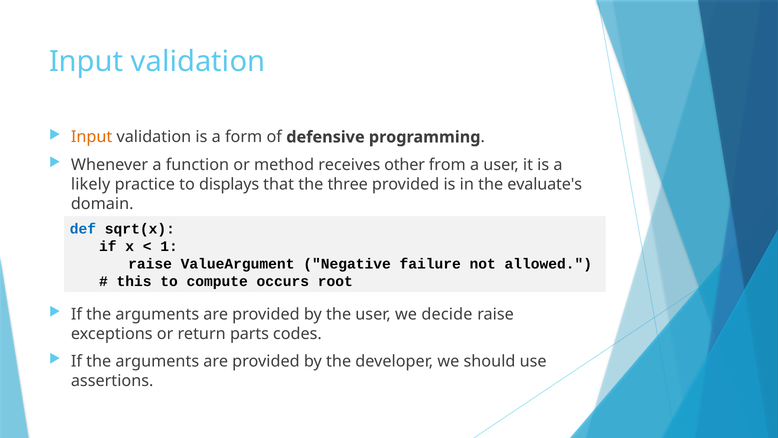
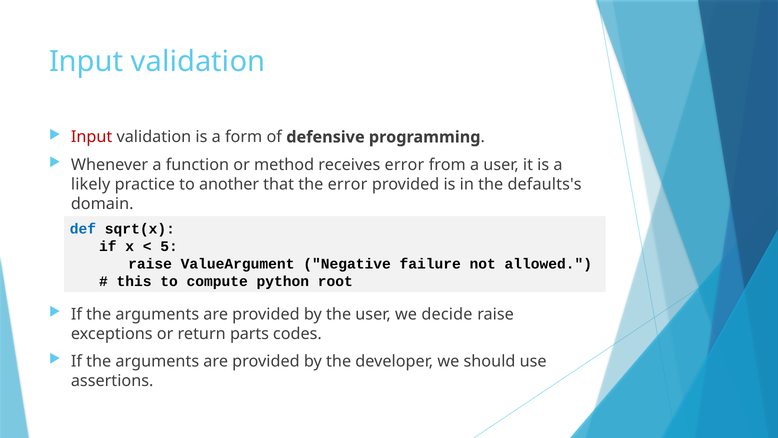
Input at (92, 137) colour: orange -> red
receives other: other -> error
displays: displays -> another
the three: three -> error
evaluate's: evaluate's -> defaults's
1: 1 -> 5
occurs: occurs -> python
